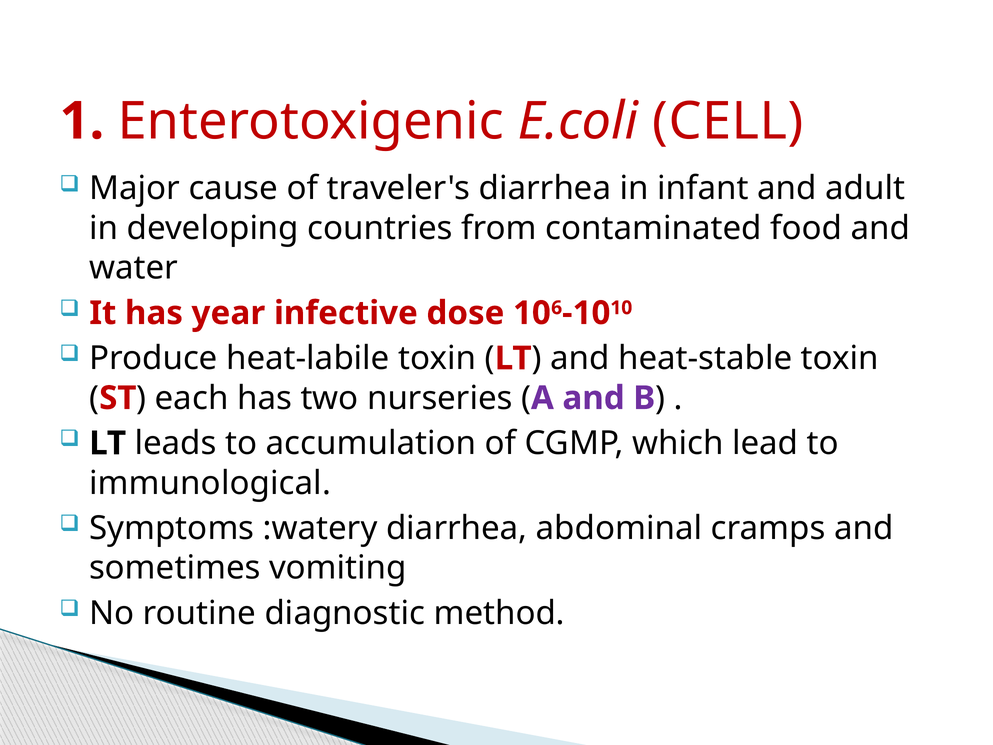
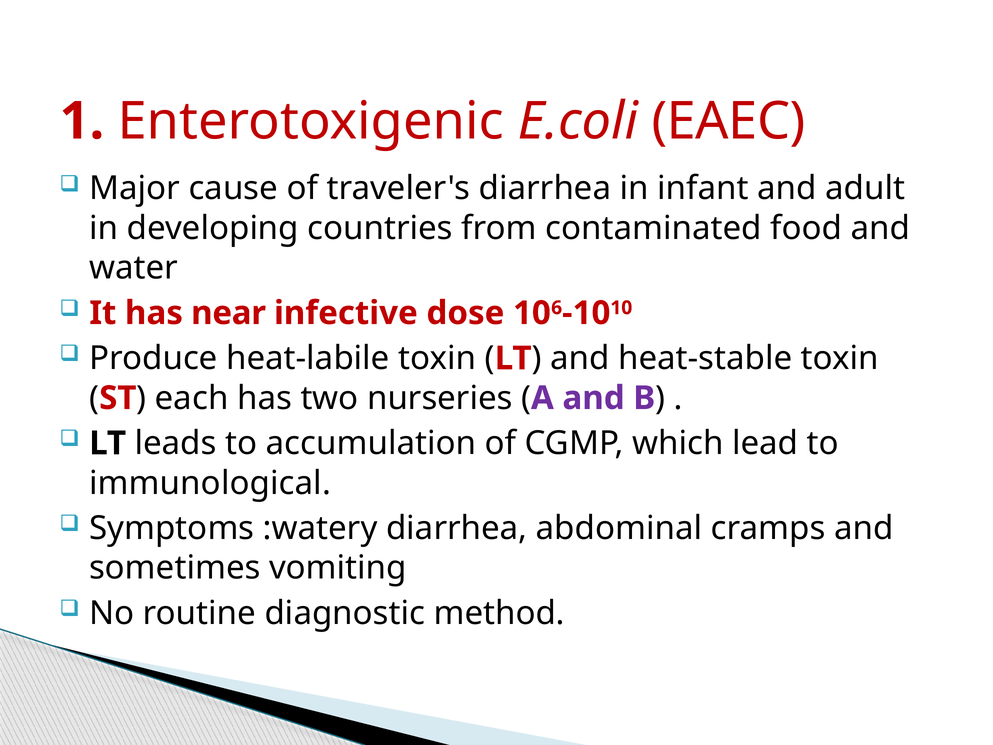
CELL: CELL -> EAEC
year: year -> near
